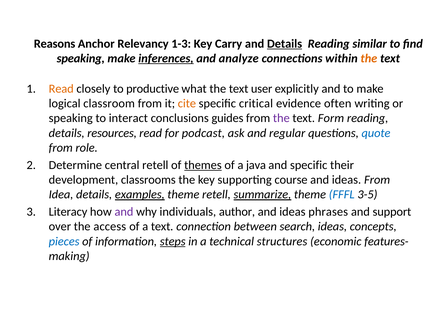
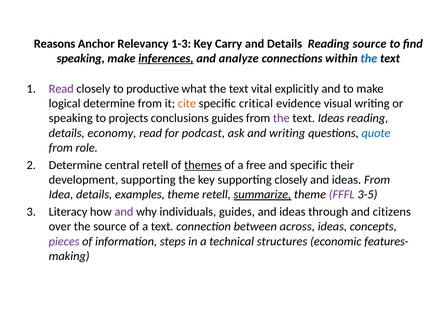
Details at (285, 44) underline: present -> none
Reading similar: similar -> source
the at (369, 59) colour: orange -> blue
Read at (61, 89) colour: orange -> purple
user: user -> vital
logical classroom: classroom -> determine
often: often -> visual
interact: interact -> projects
text Form: Form -> Ideas
resources: resources -> economy
and regular: regular -> writing
java: java -> free
development classrooms: classrooms -> supporting
supporting course: course -> closely
examples underline: present -> none
FFFL colour: blue -> purple
individuals author: author -> guides
phrases: phrases -> through
support: support -> citizens
the access: access -> source
search: search -> across
pieces colour: blue -> purple
steps underline: present -> none
